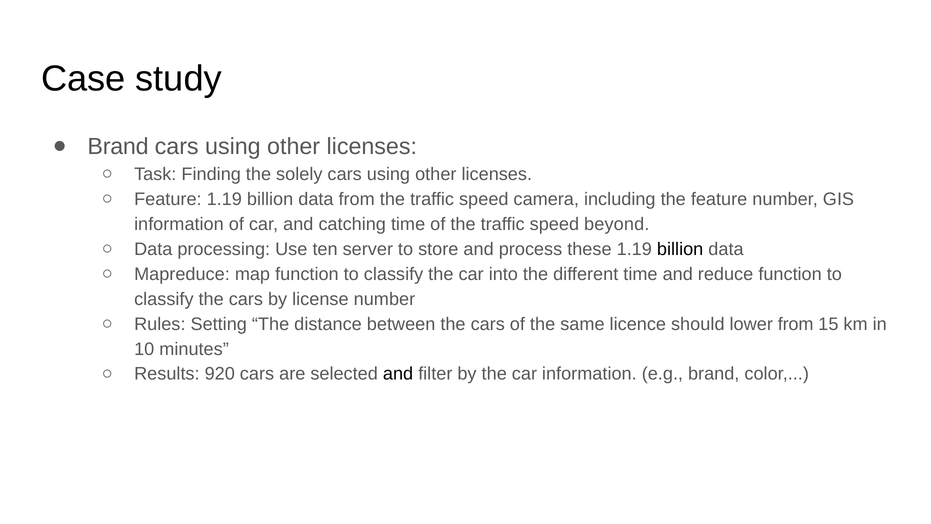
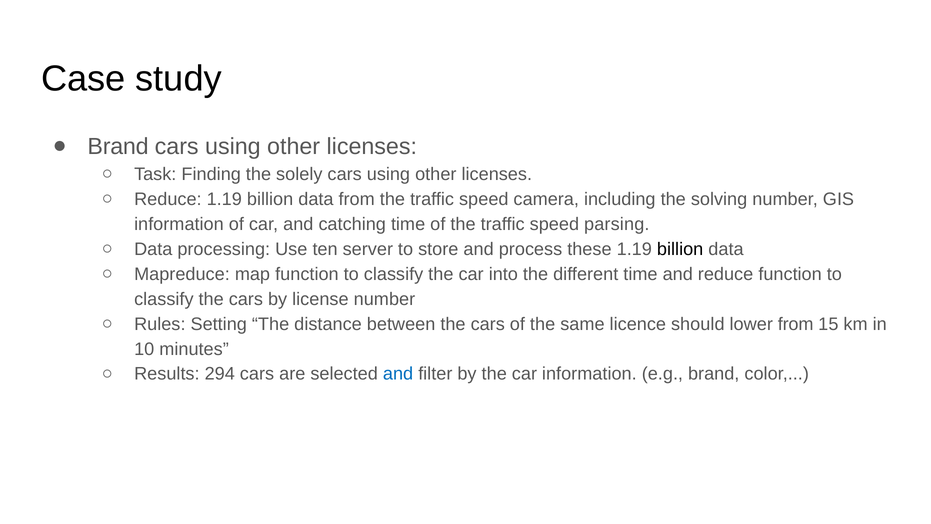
Feature at (168, 199): Feature -> Reduce
the feature: feature -> solving
beyond: beyond -> parsing
920: 920 -> 294
and at (398, 374) colour: black -> blue
